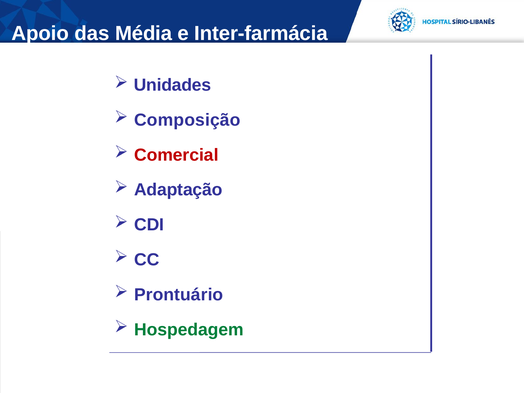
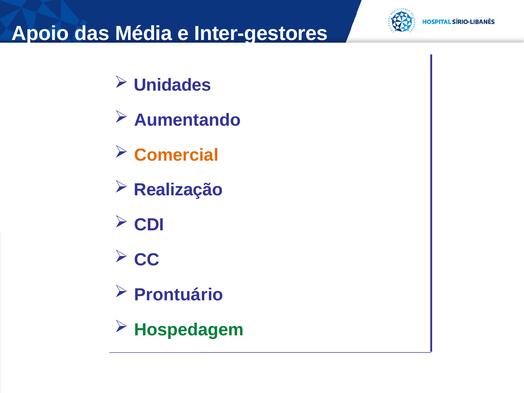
Inter-farmácia: Inter-farmácia -> Inter-gestores
Composição: Composição -> Aumentando
Comercial colour: red -> orange
Adaptação: Adaptação -> Realização
